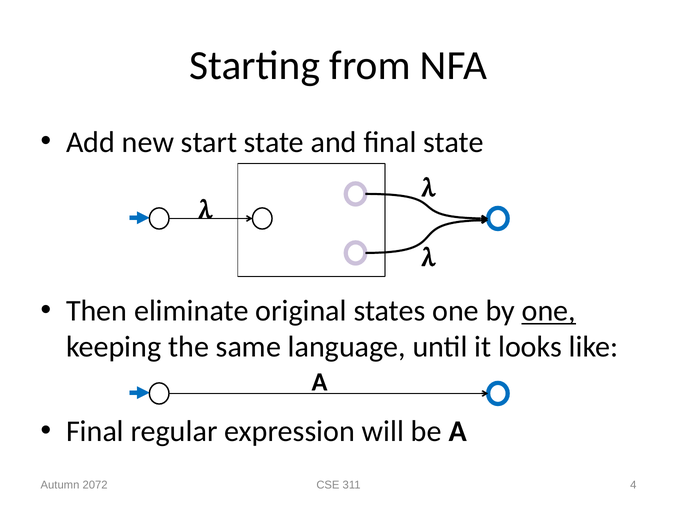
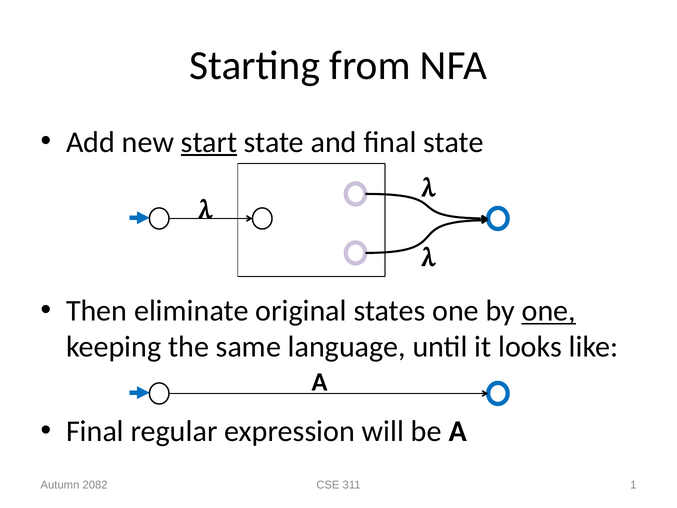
start underline: none -> present
2072: 2072 -> 2082
4: 4 -> 1
